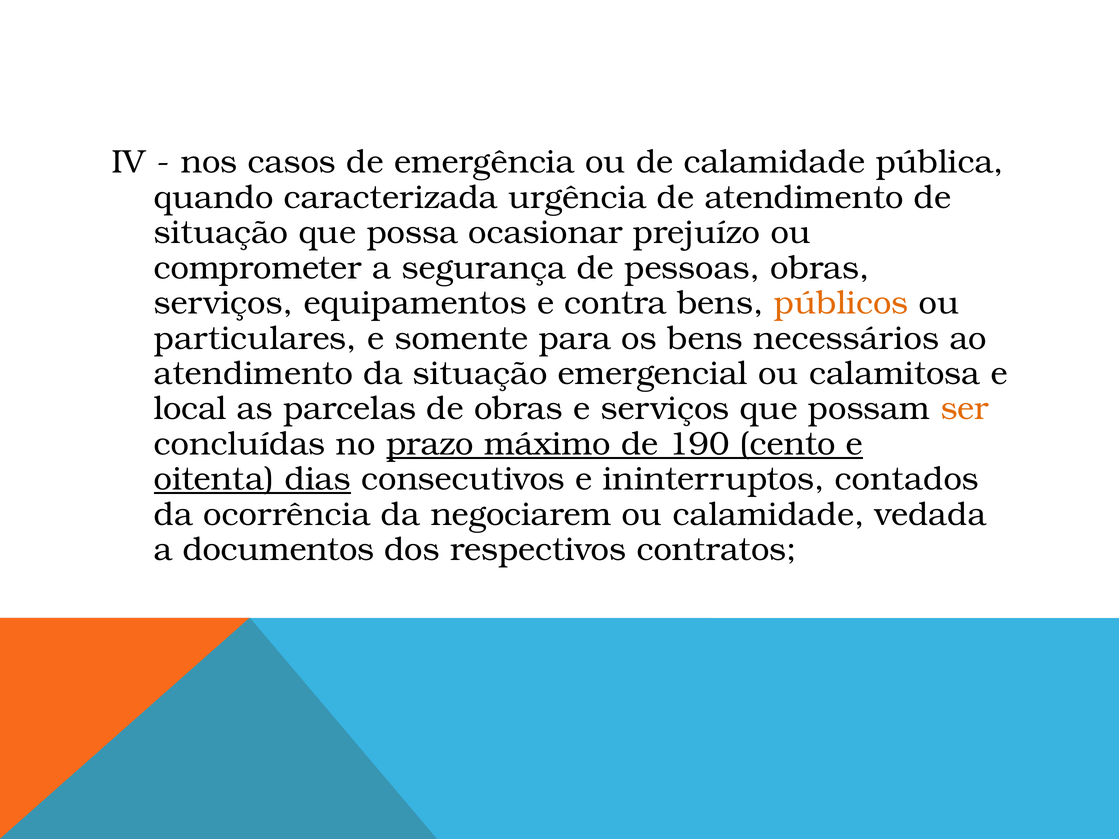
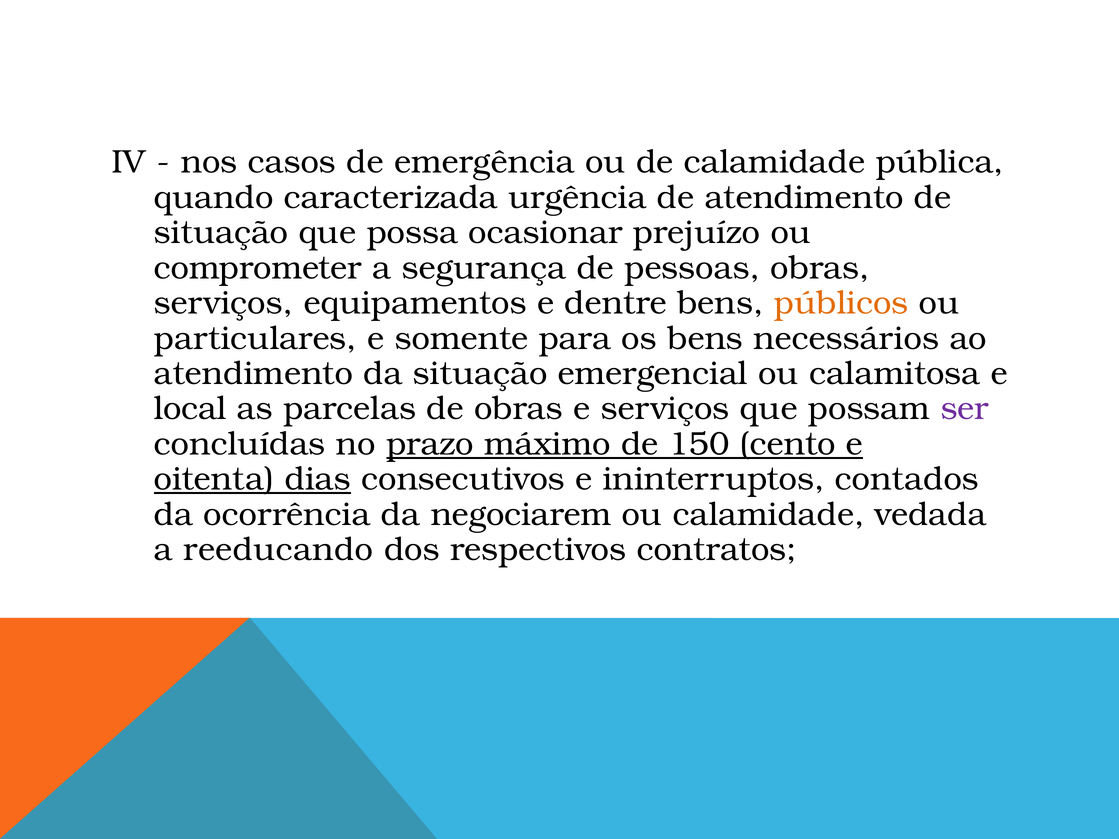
contra: contra -> dentre
ser colour: orange -> purple
190: 190 -> 150
documentos: documentos -> reeducando
